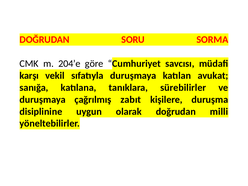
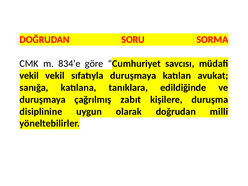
204’e: 204’e -> 834’e
karşı at (29, 76): karşı -> vekil
sürebilirler: sürebilirler -> edildiğinde
